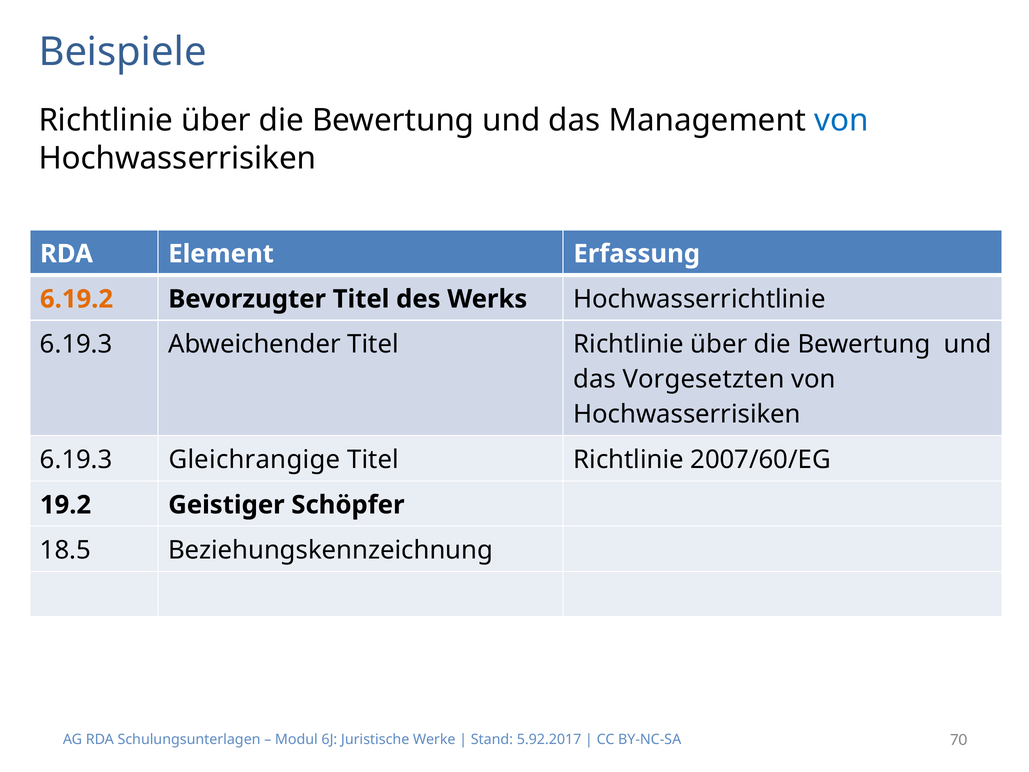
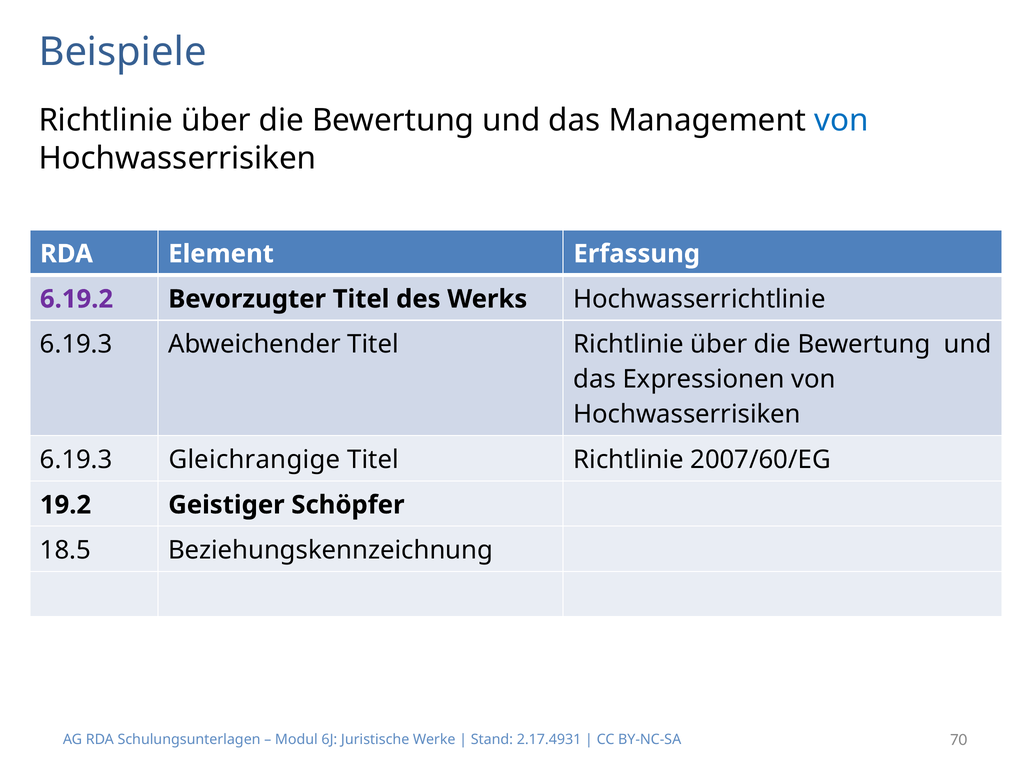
6.19.2 colour: orange -> purple
Vorgesetzten: Vorgesetzten -> Expressionen
5.92.2017: 5.92.2017 -> 2.17.4931
